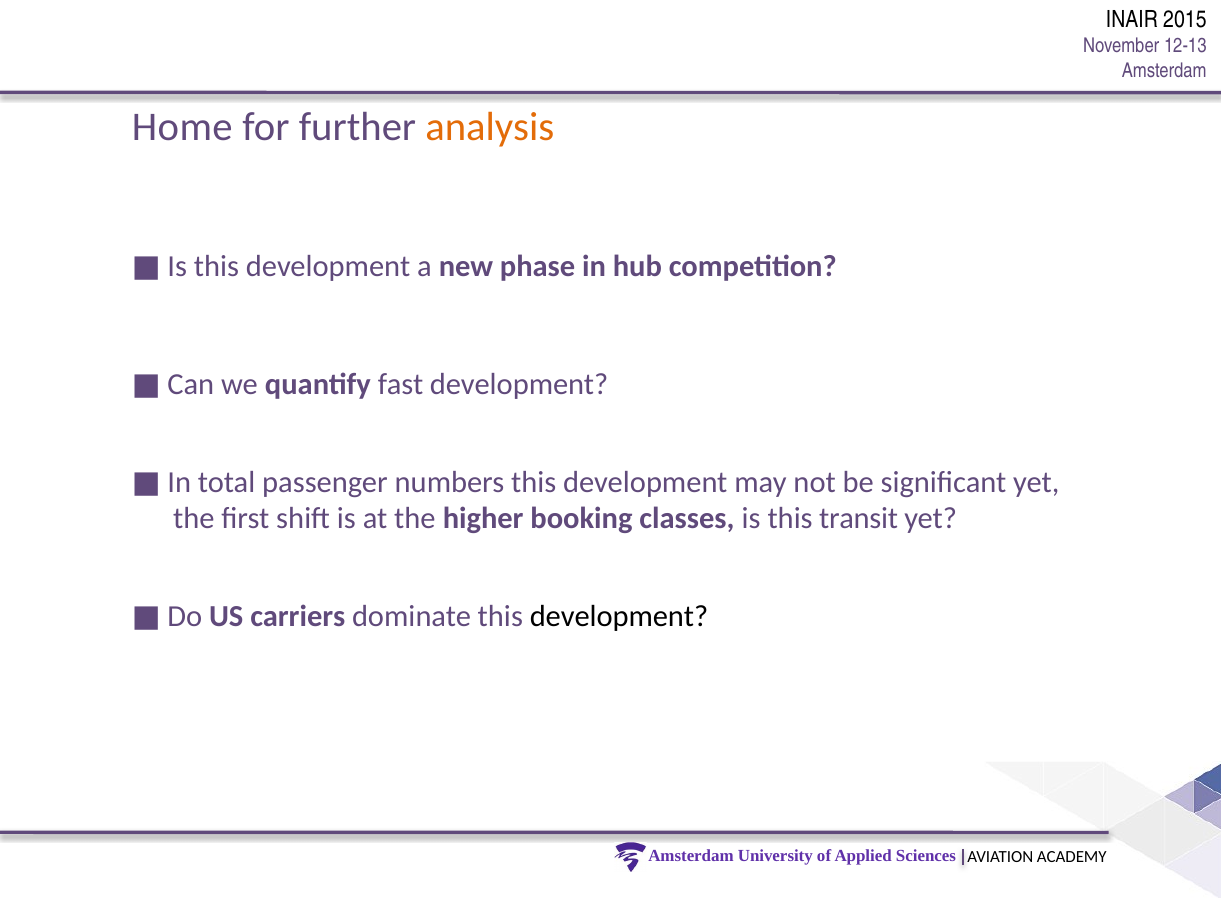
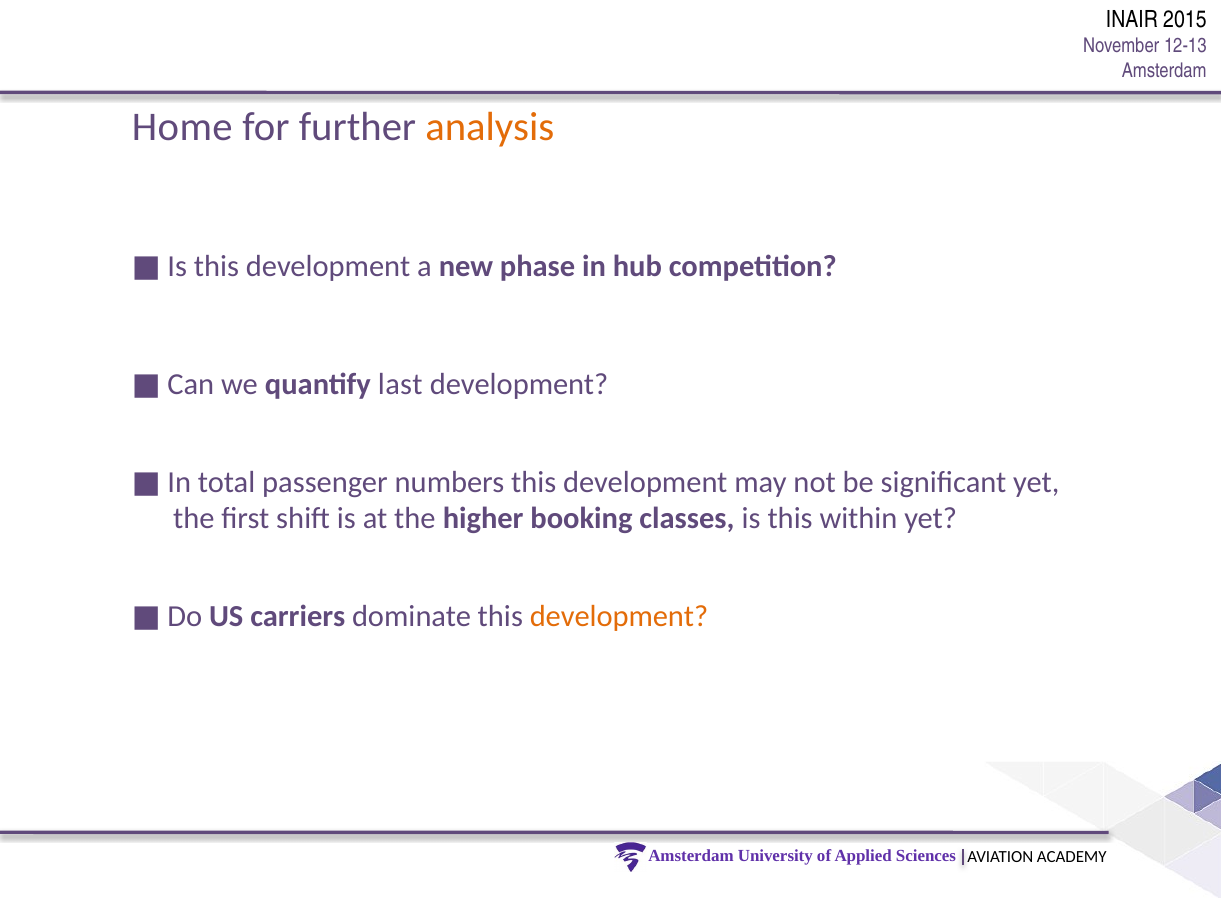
fast: fast -> last
transit: transit -> within
development at (619, 617) colour: black -> orange
